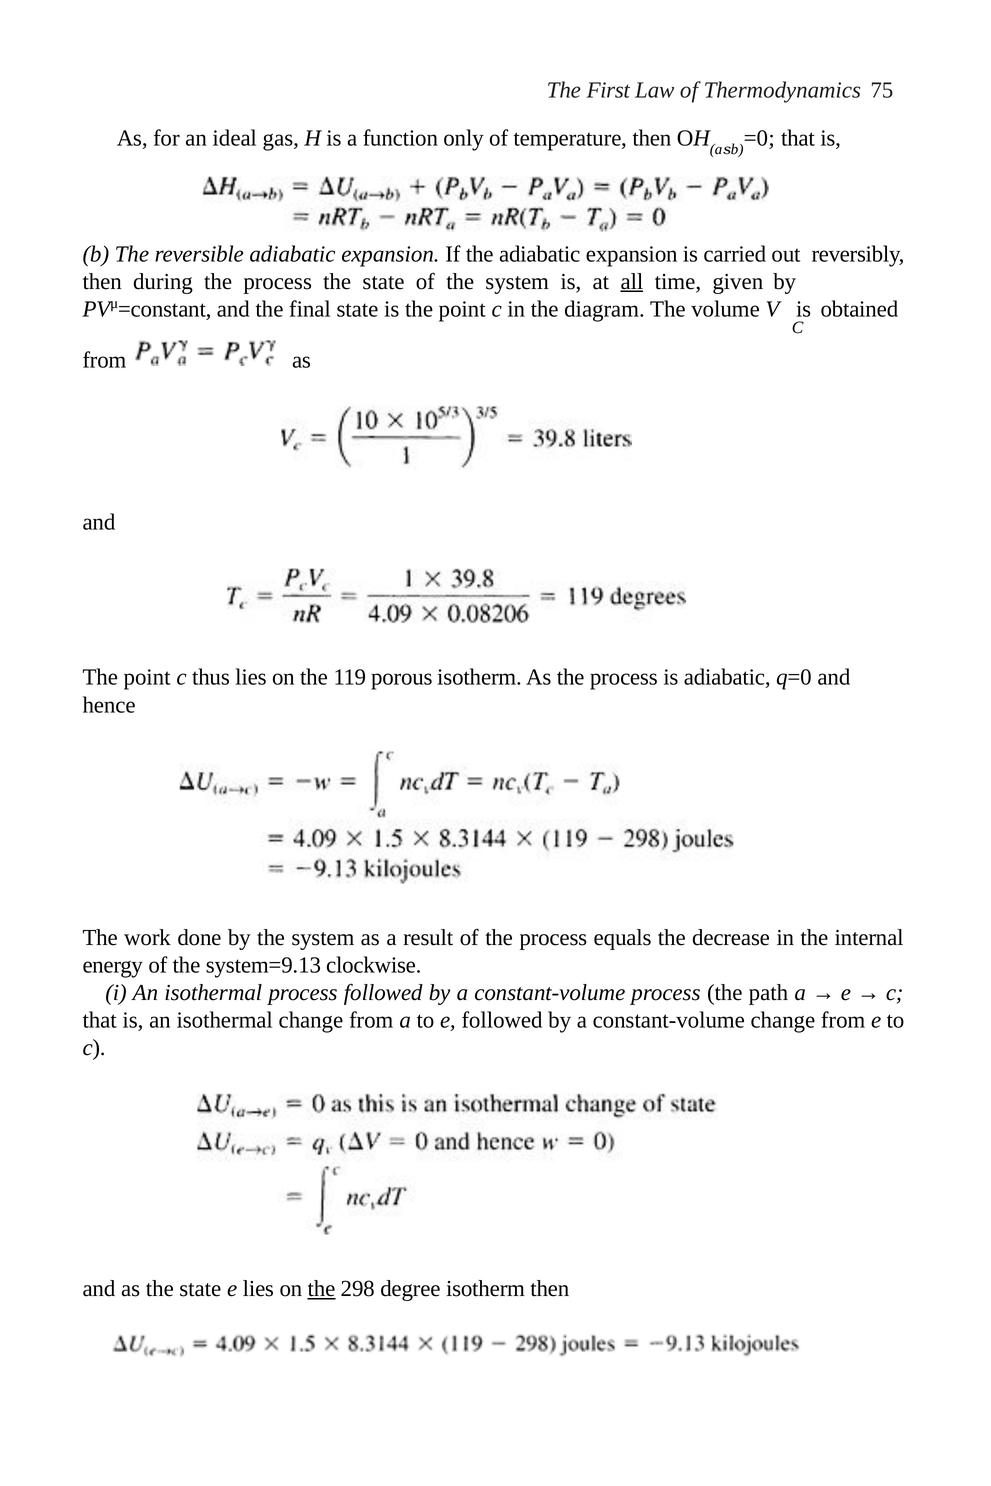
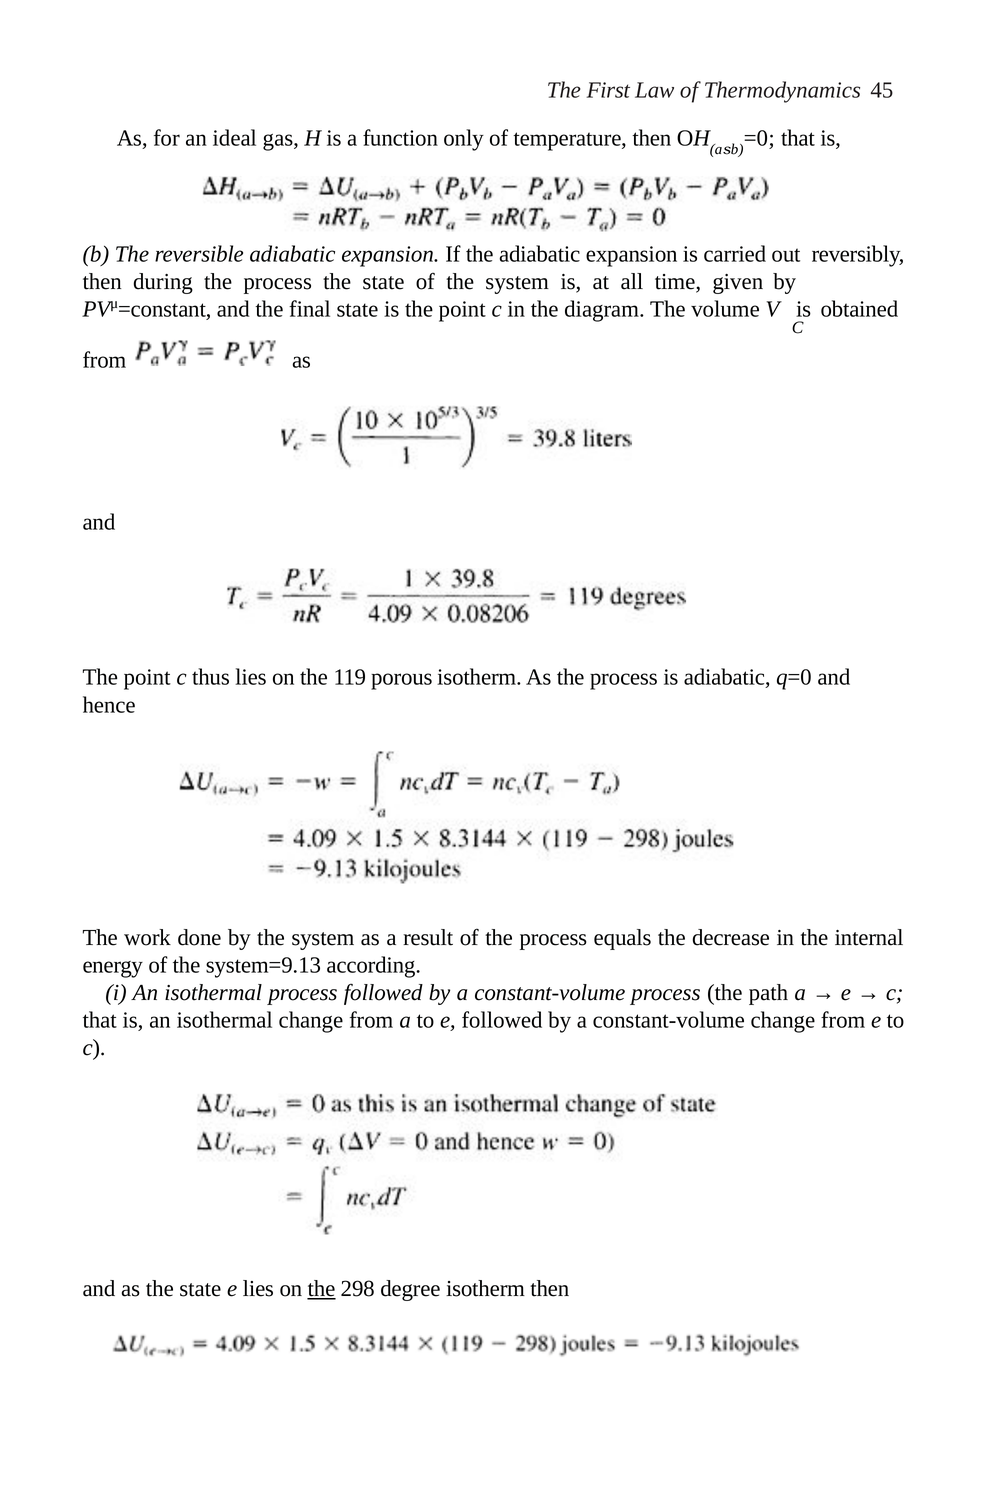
75: 75 -> 45
all underline: present -> none
clockwise: clockwise -> according
